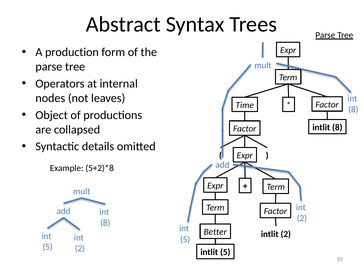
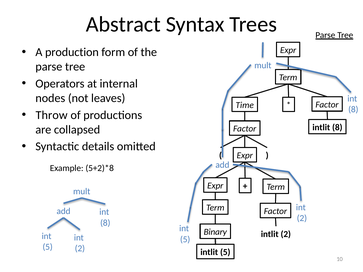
Object: Object -> Throw
Better: Better -> Binary
